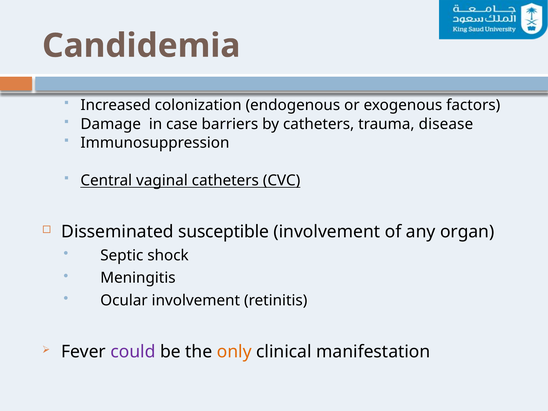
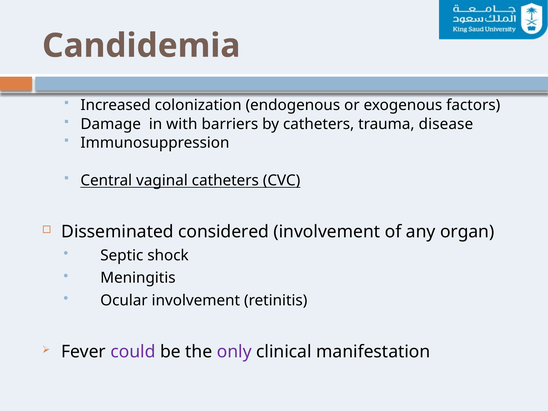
case: case -> with
susceptible: susceptible -> considered
only colour: orange -> purple
